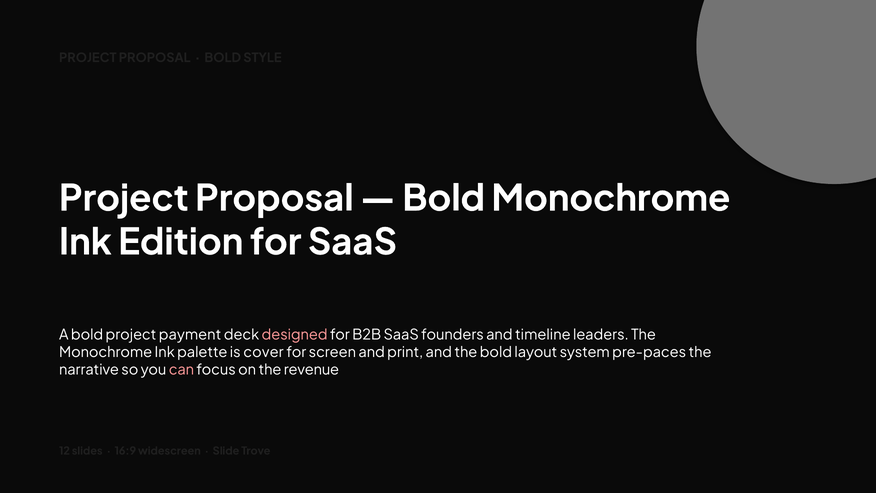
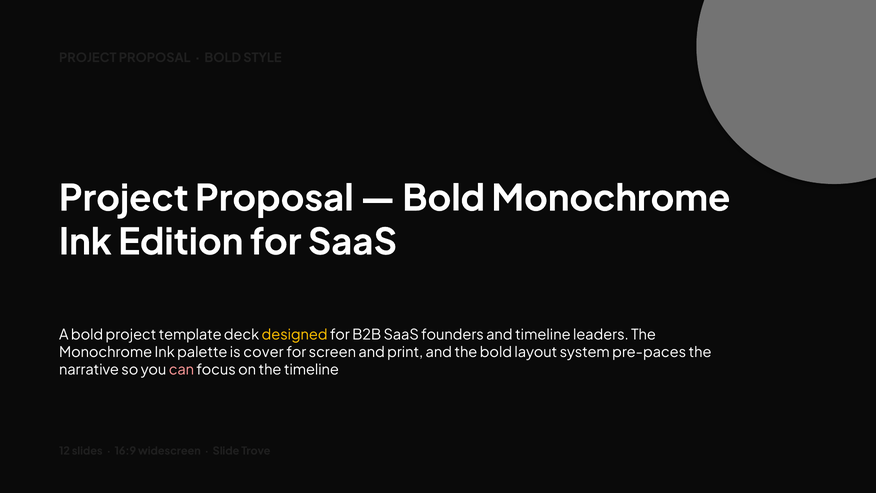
payment: payment -> template
designed colour: pink -> yellow
the revenue: revenue -> timeline
